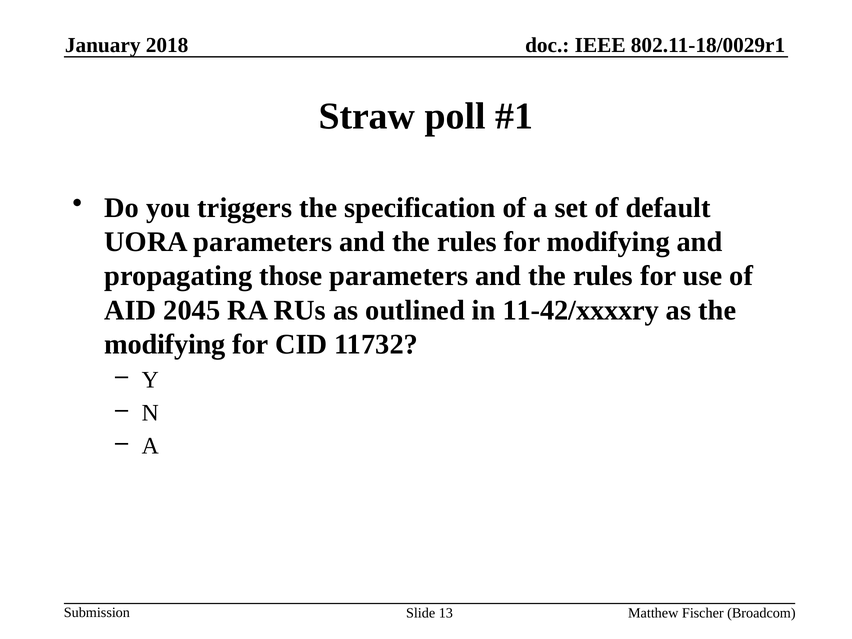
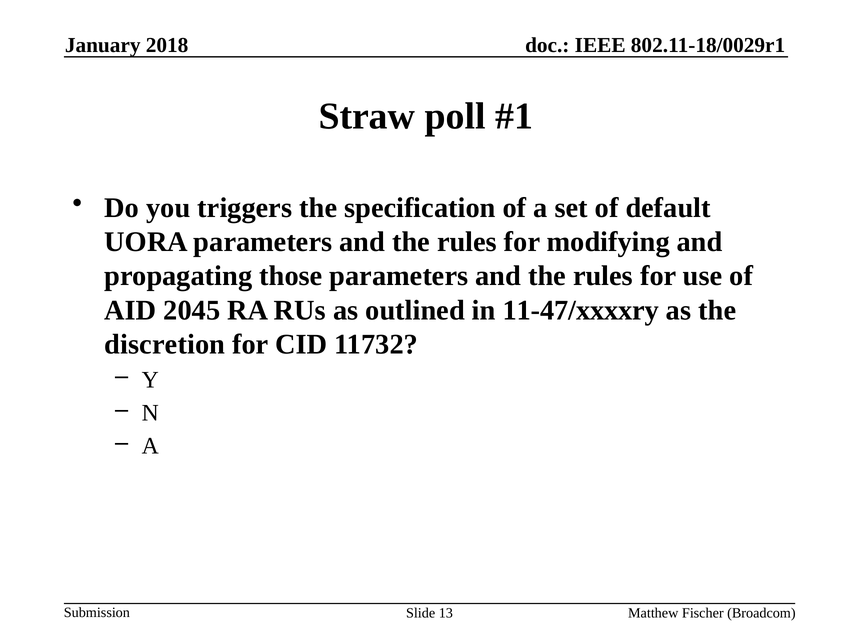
11-42/xxxxry: 11-42/xxxxry -> 11-47/xxxxry
modifying at (165, 344): modifying -> discretion
